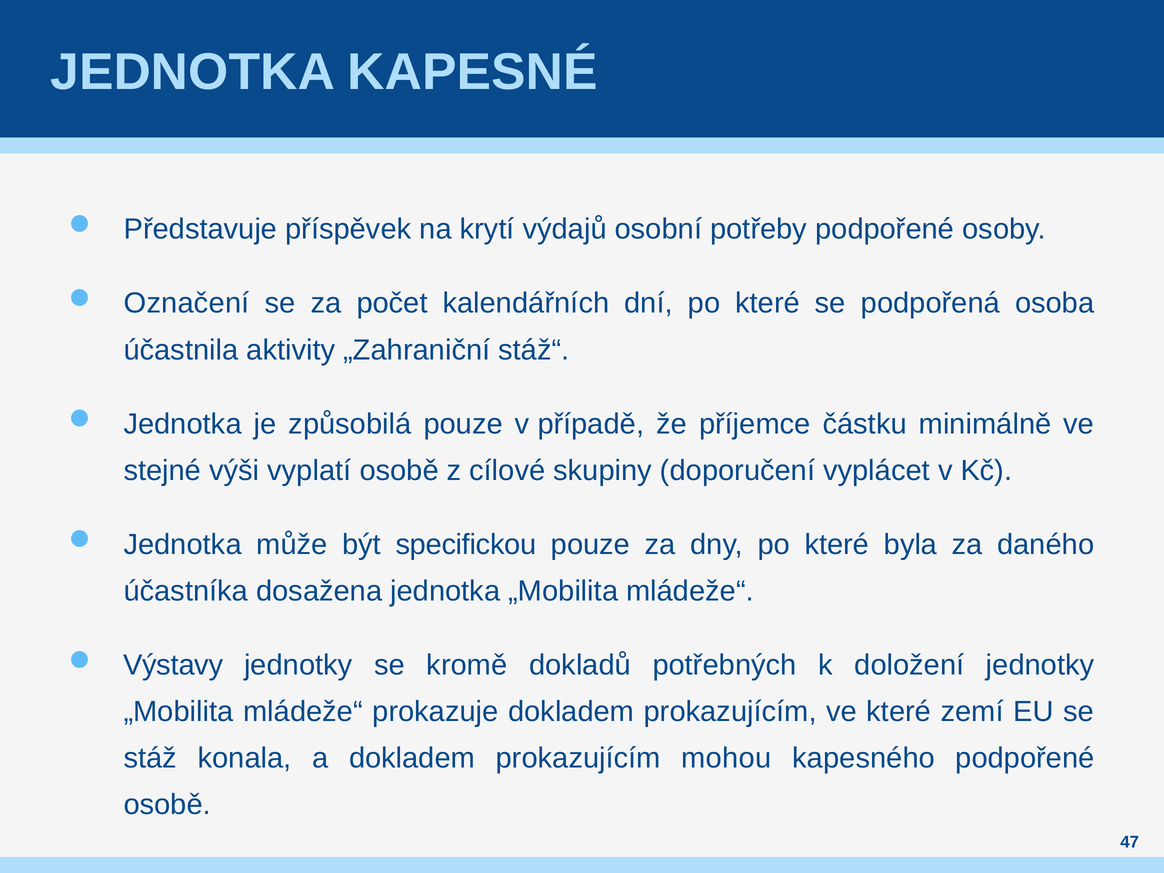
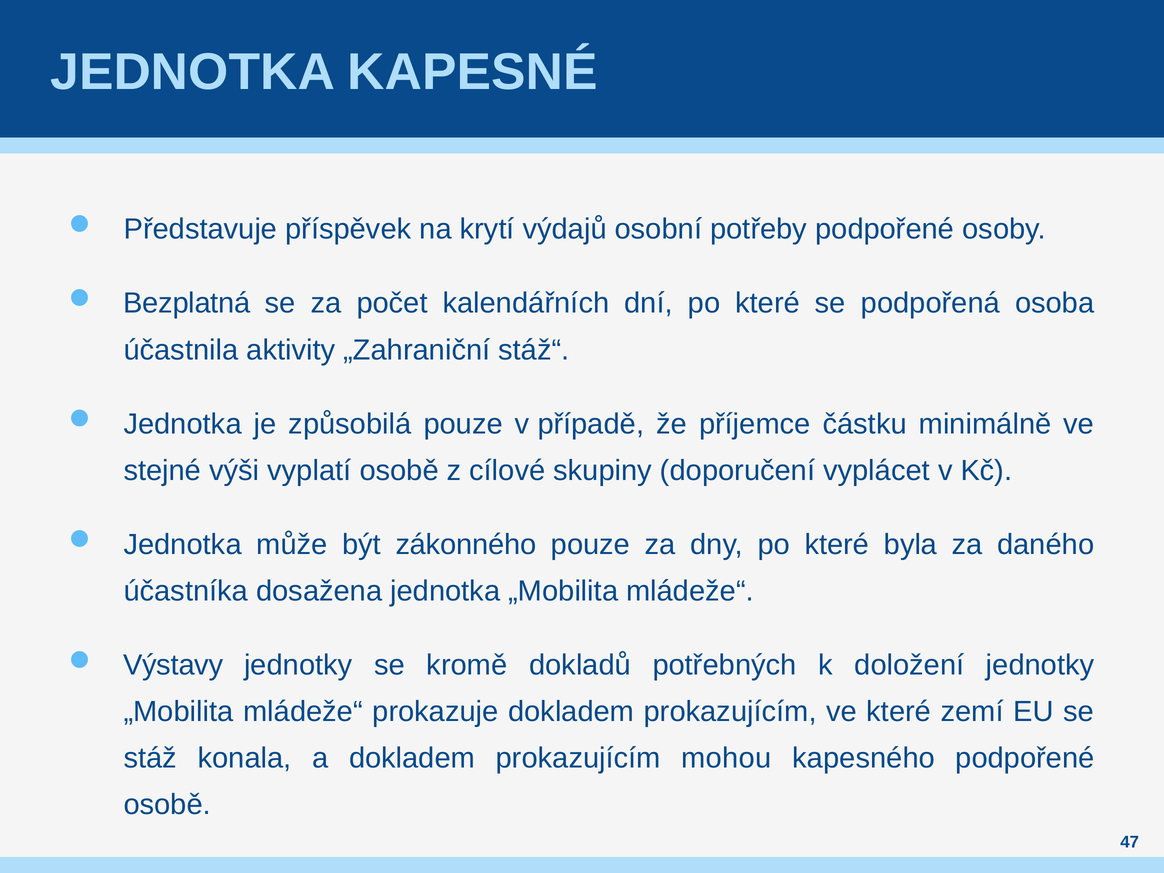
Označení: Označení -> Bezplatná
specifickou: specifickou -> zákonného
